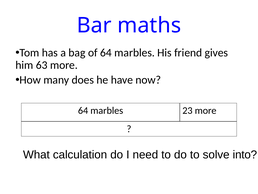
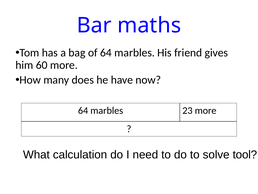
63: 63 -> 60
into: into -> tool
